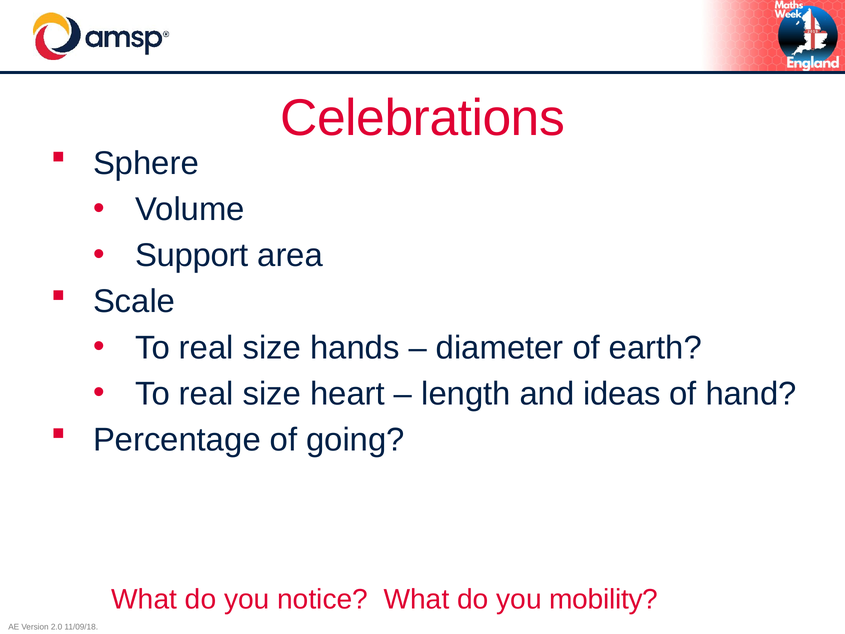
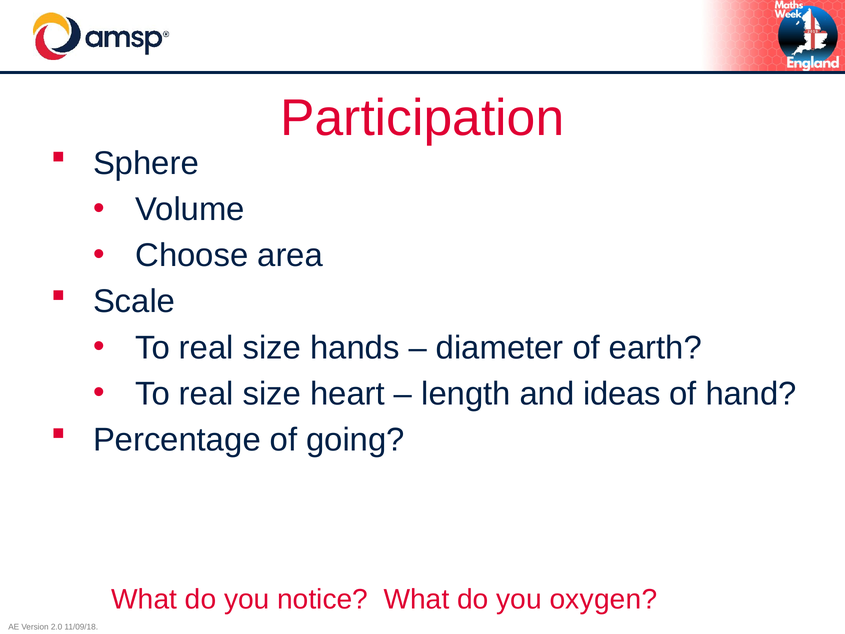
Celebrations: Celebrations -> Participation
Support: Support -> Choose
mobility: mobility -> oxygen
